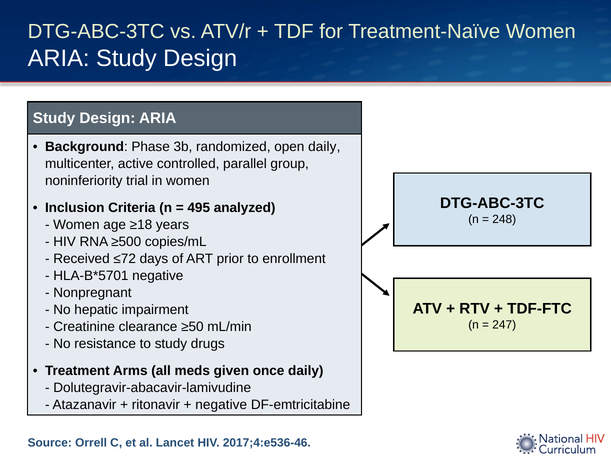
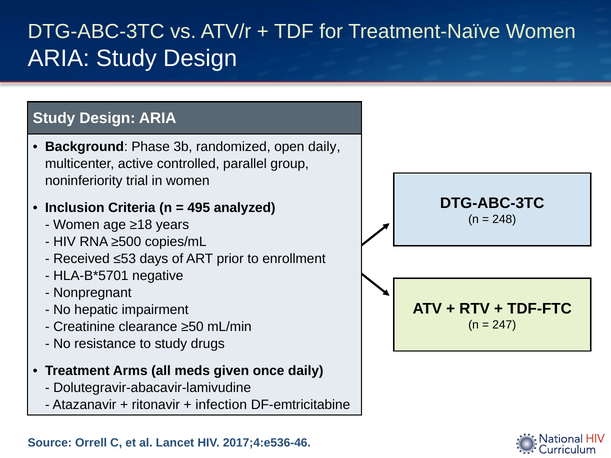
≤72: ≤72 -> ≤53
negative at (221, 405): negative -> infection
